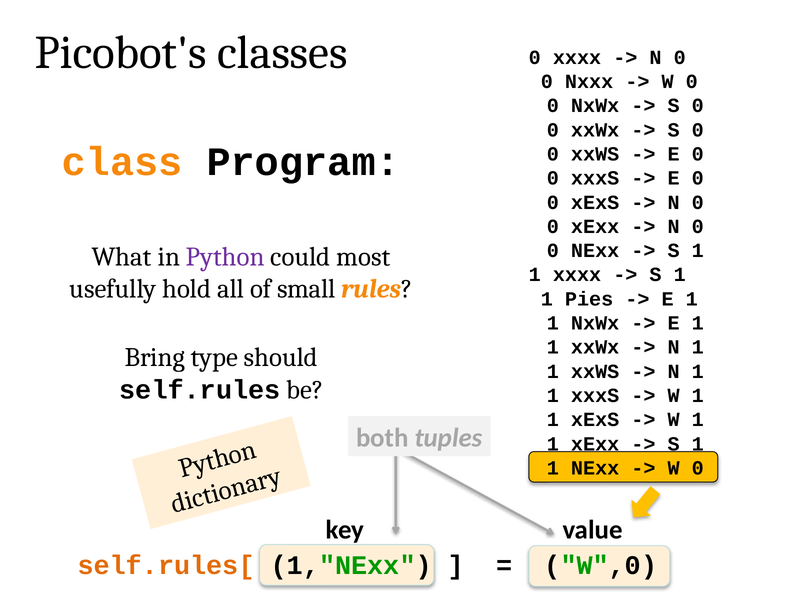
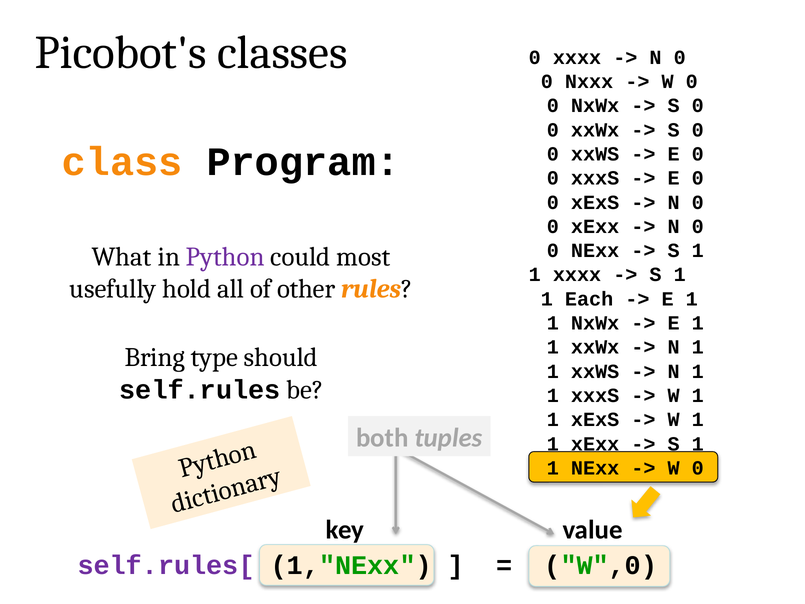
small: small -> other
Pies: Pies -> Each
self.rules[ colour: orange -> purple
